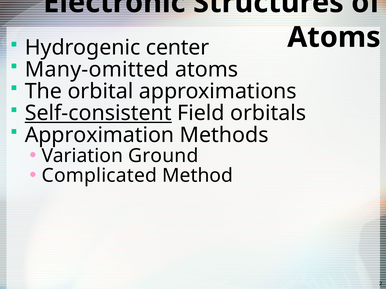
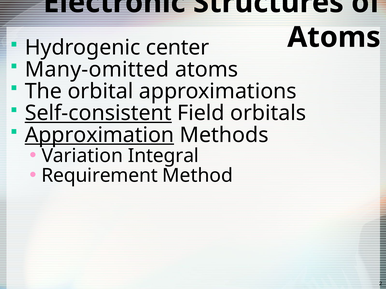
Approximation underline: none -> present
Ground: Ground -> Integral
Complicated: Complicated -> Requirement
